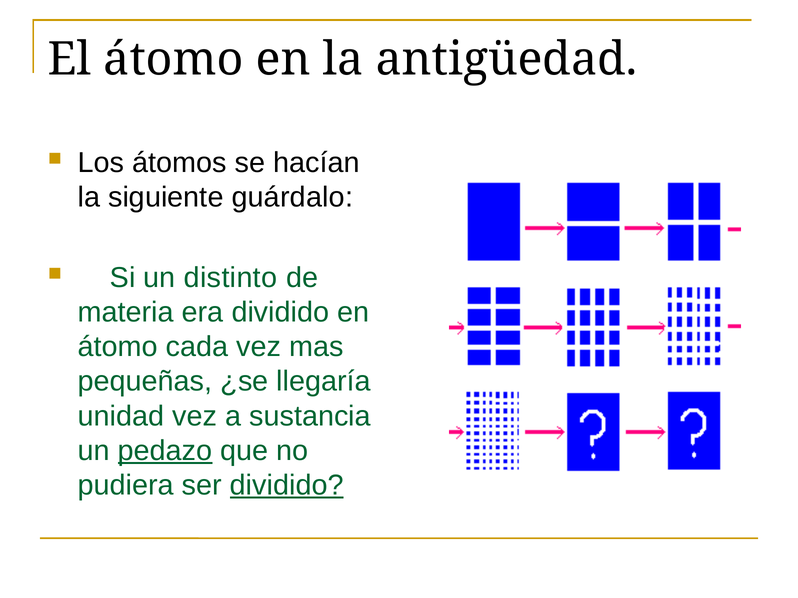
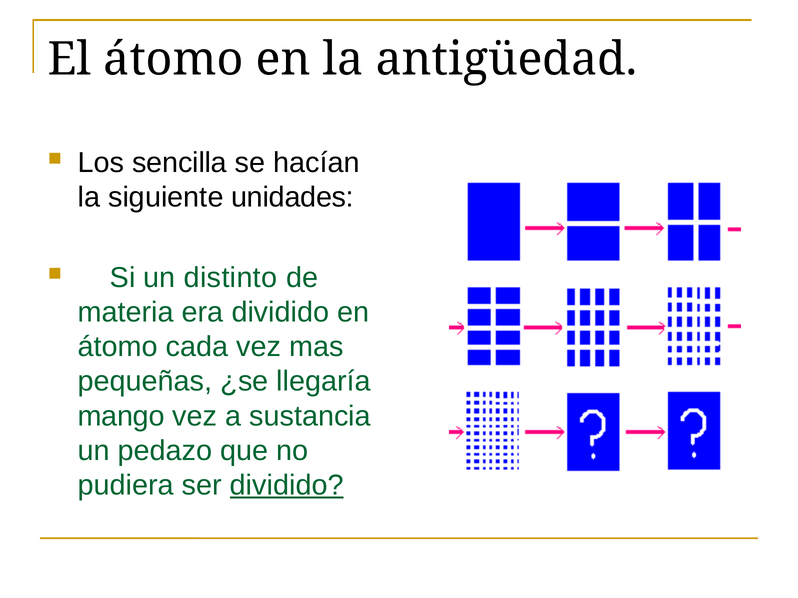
átomos: átomos -> sencilla
guárdalo: guárdalo -> unidades
unidad: unidad -> mango
pedazo underline: present -> none
